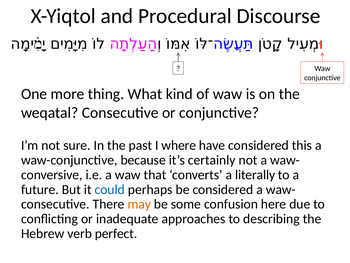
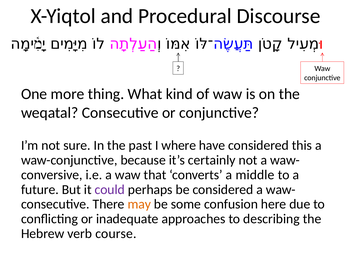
literally: literally -> middle
could colour: blue -> purple
perfect: perfect -> course
